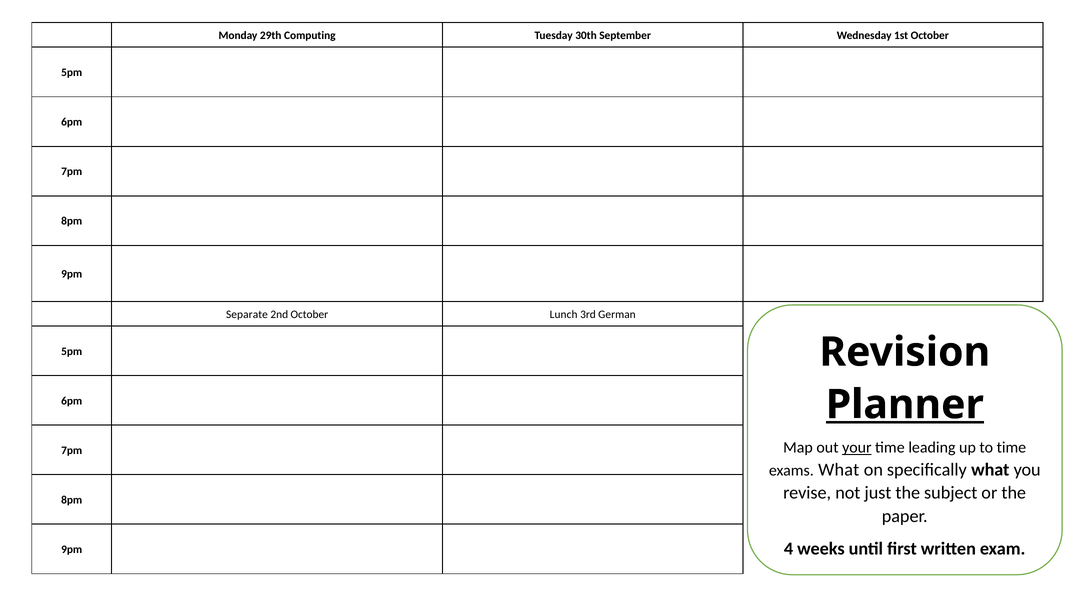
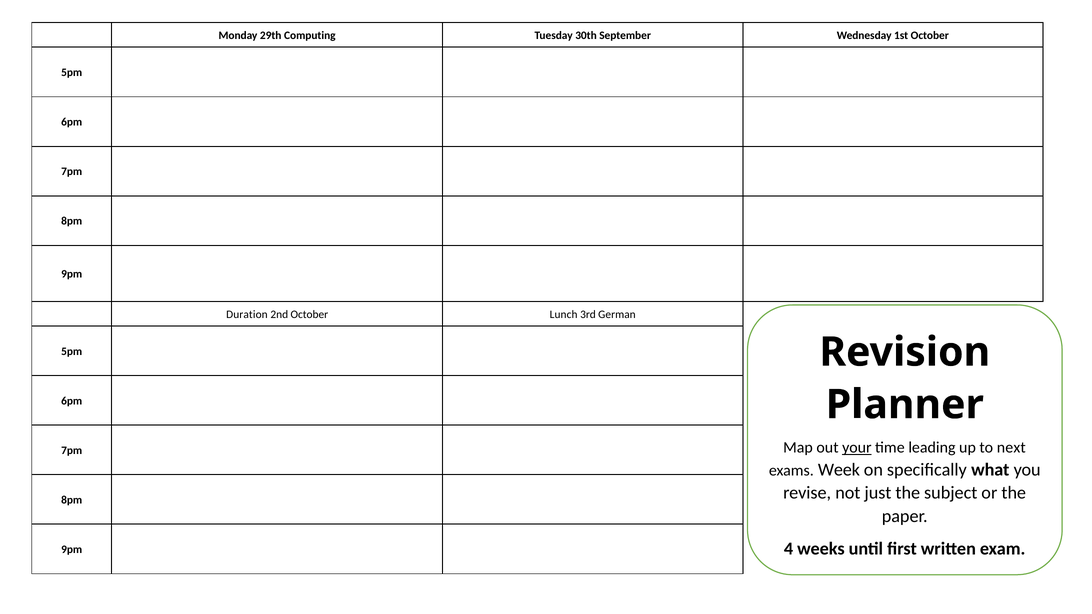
Separate: Separate -> Duration
Planner underline: present -> none
to time: time -> next
exams What: What -> Week
